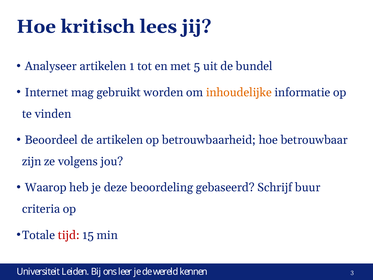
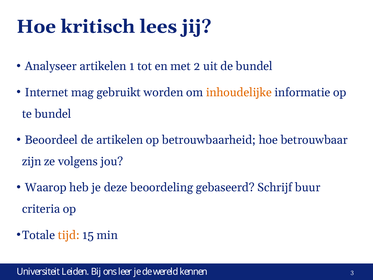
5: 5 -> 2
te vinden: vinden -> bundel
tijd colour: red -> orange
